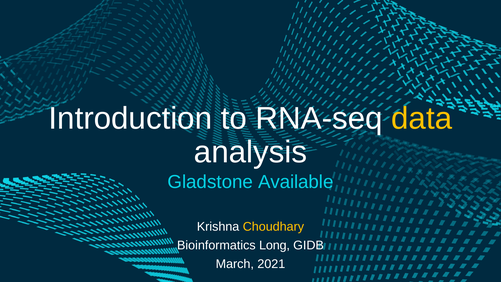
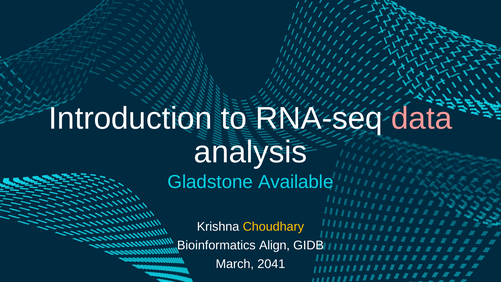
data colour: yellow -> pink
Long: Long -> Align
2021: 2021 -> 2041
